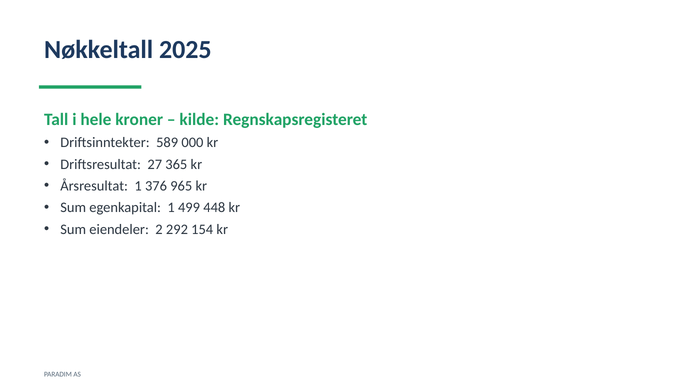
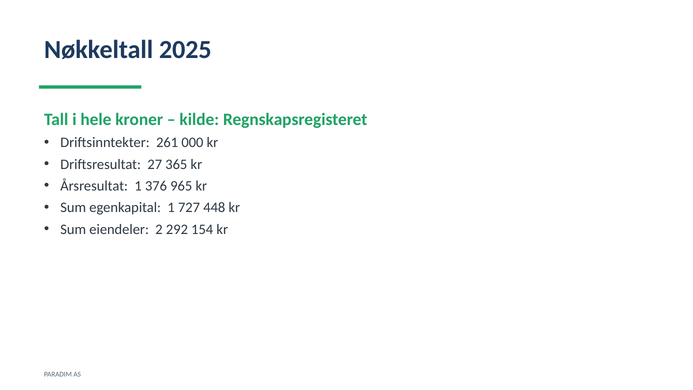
589: 589 -> 261
499: 499 -> 727
